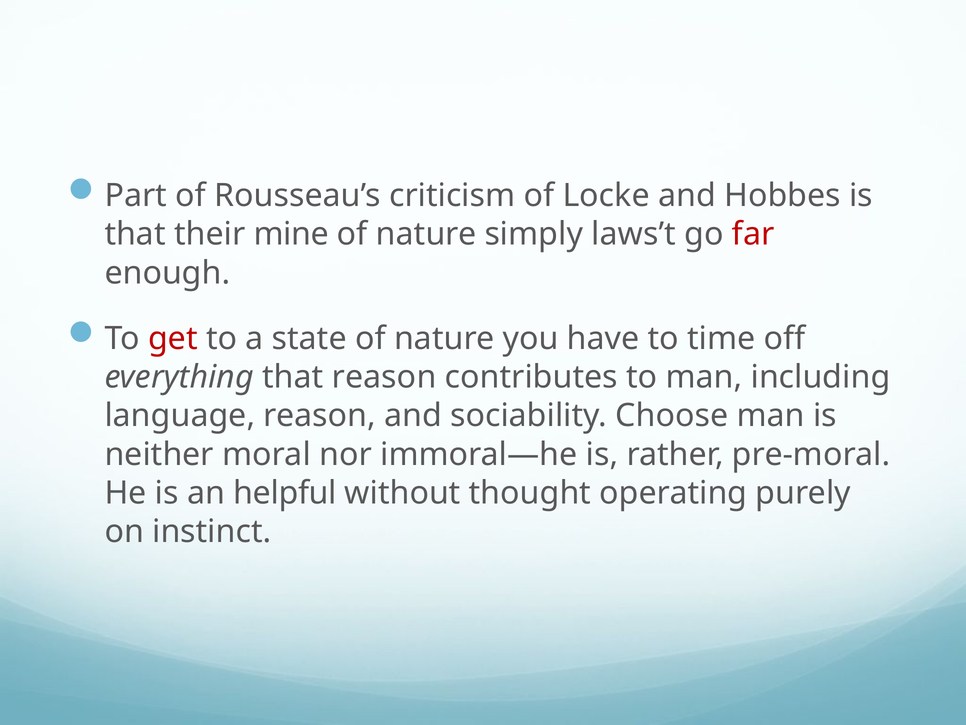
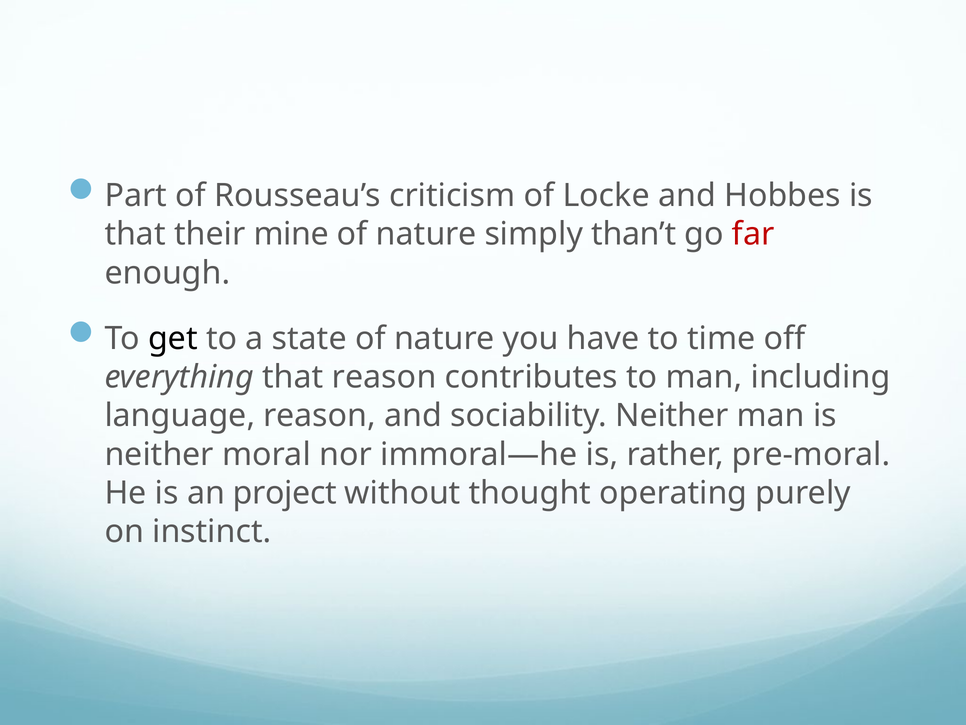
laws’t: laws’t -> than’t
get colour: red -> black
sociability Choose: Choose -> Neither
helpful: helpful -> project
